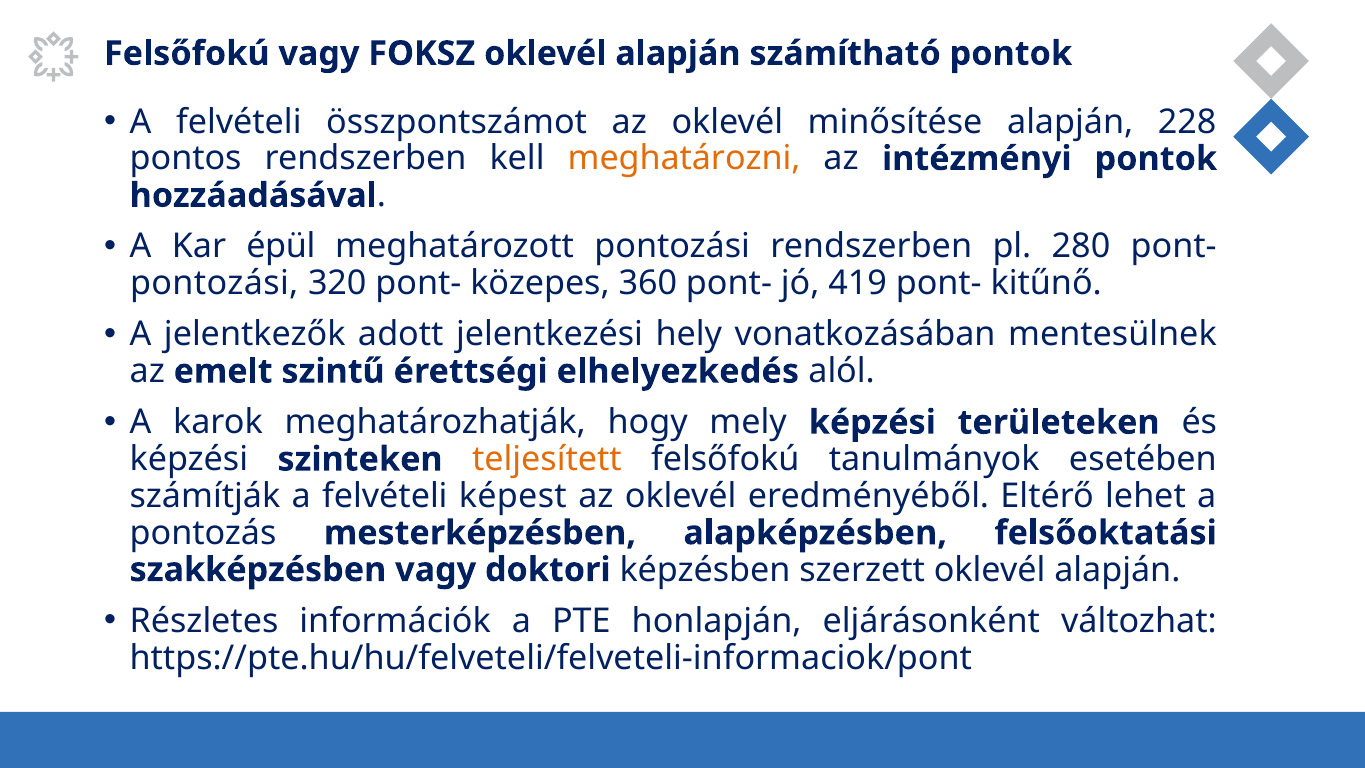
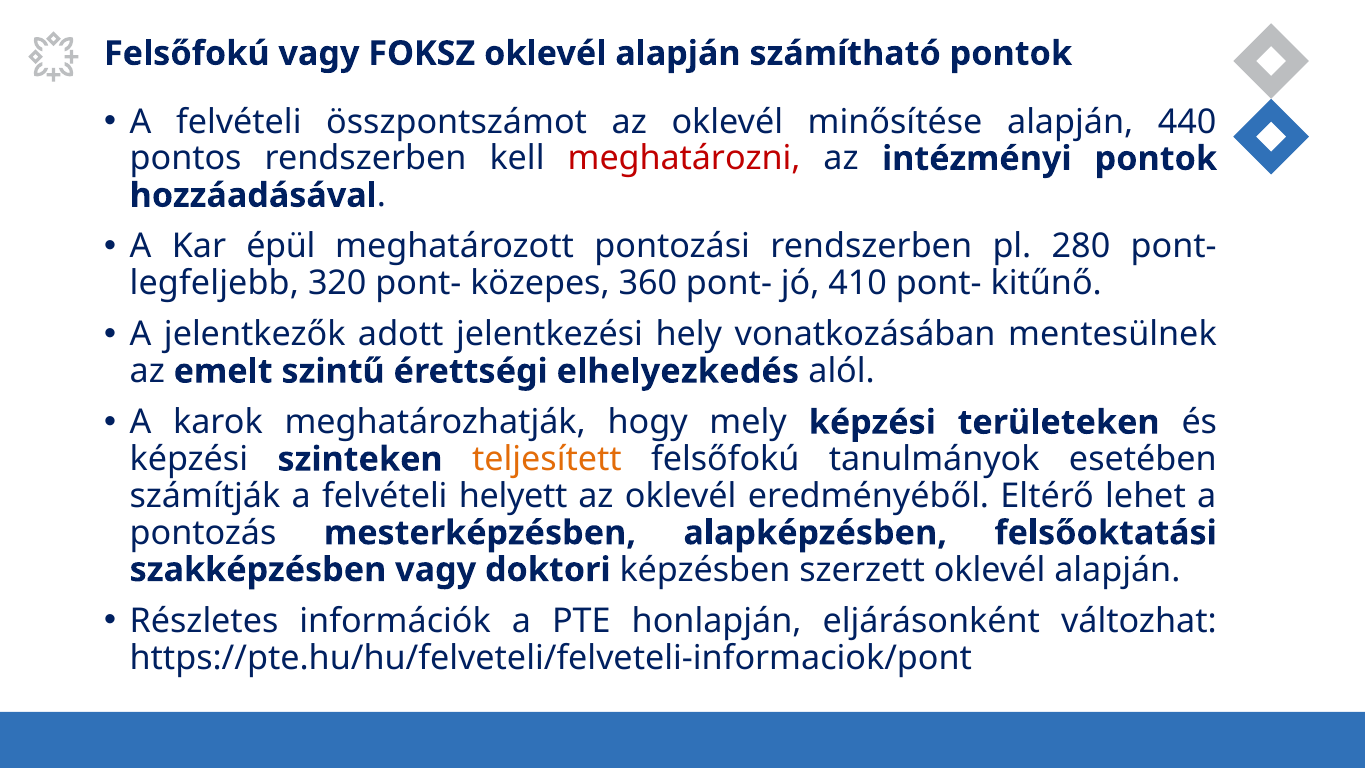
228: 228 -> 440
meghatározni colour: orange -> red
pontozási at (214, 283): pontozási -> legfeljebb
419: 419 -> 410
képest: képest -> helyett
